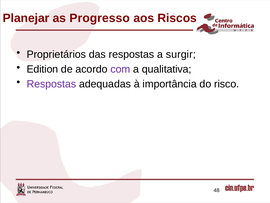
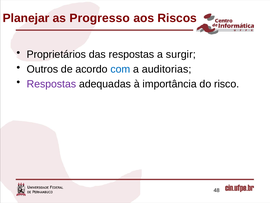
Edition: Edition -> Outros
com colour: purple -> blue
qualitativa: qualitativa -> auditorias
